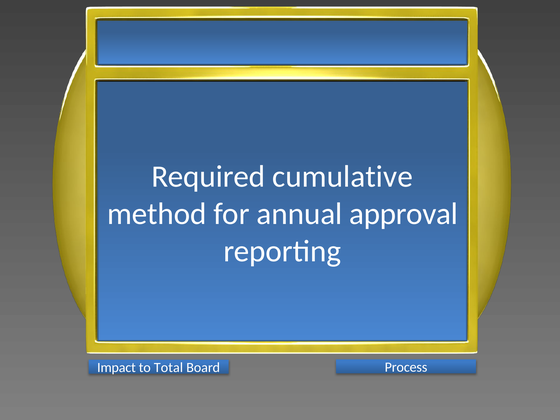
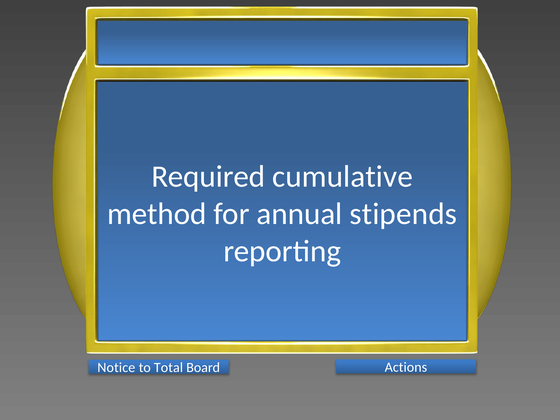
approval: approval -> stipends
Process: Process -> Actions
Impact: Impact -> Notice
